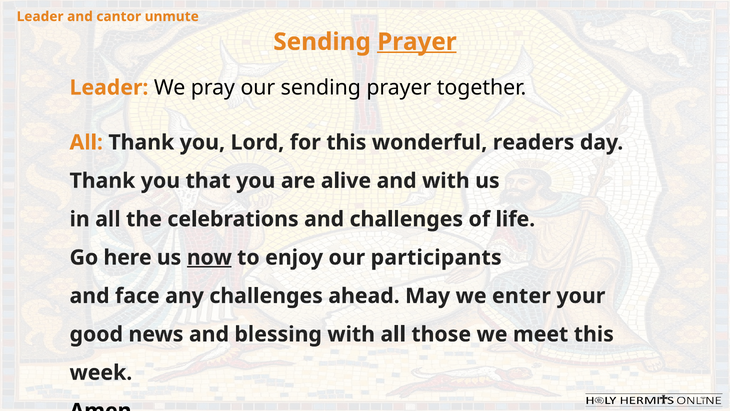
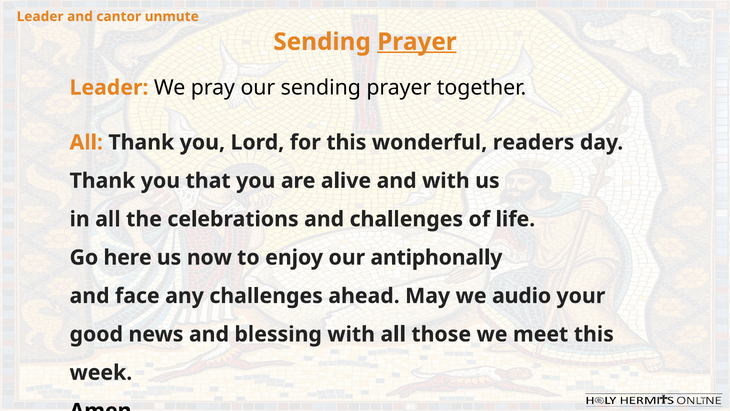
now underline: present -> none
participants: participants -> antiphonally
enter: enter -> audio
